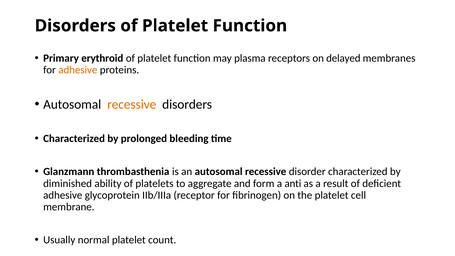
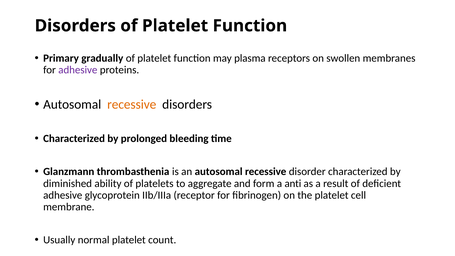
erythroid: erythroid -> gradually
delayed: delayed -> swollen
adhesive at (78, 70) colour: orange -> purple
